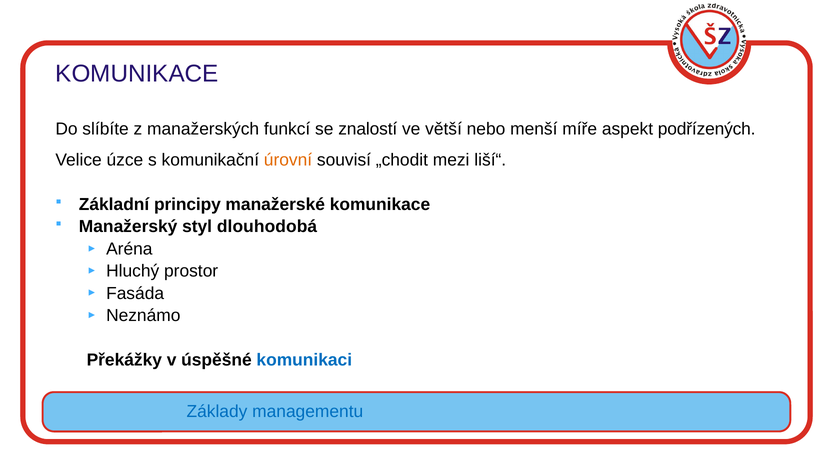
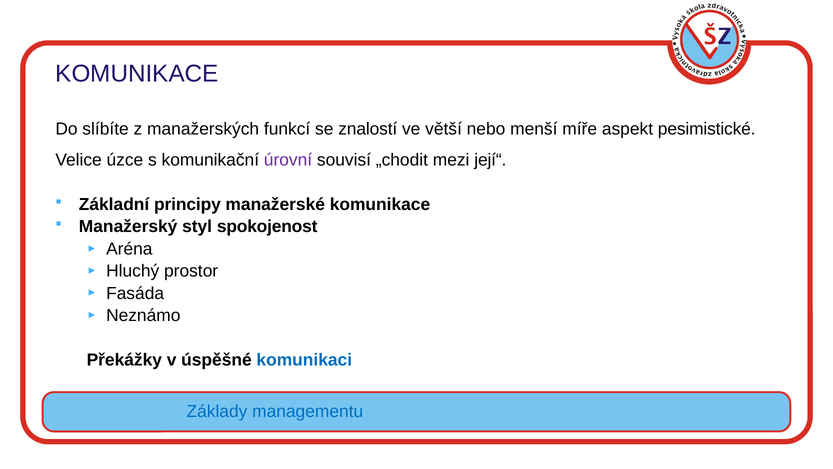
podřízených: podřízených -> pesimistické
úrovní colour: orange -> purple
liší“: liší“ -> její“
dlouhodobá: dlouhodobá -> spokojenost
